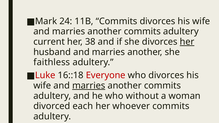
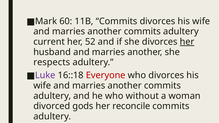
24: 24 -> 60
38: 38 -> 52
faithless: faithless -> respects
Luke colour: red -> purple
marries at (89, 86) underline: present -> none
each: each -> gods
whoever: whoever -> reconcile
